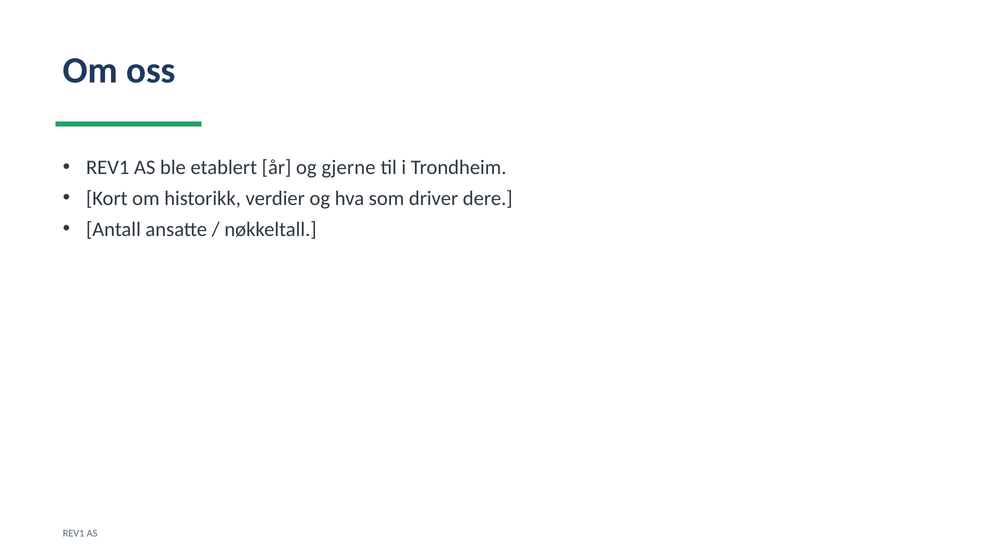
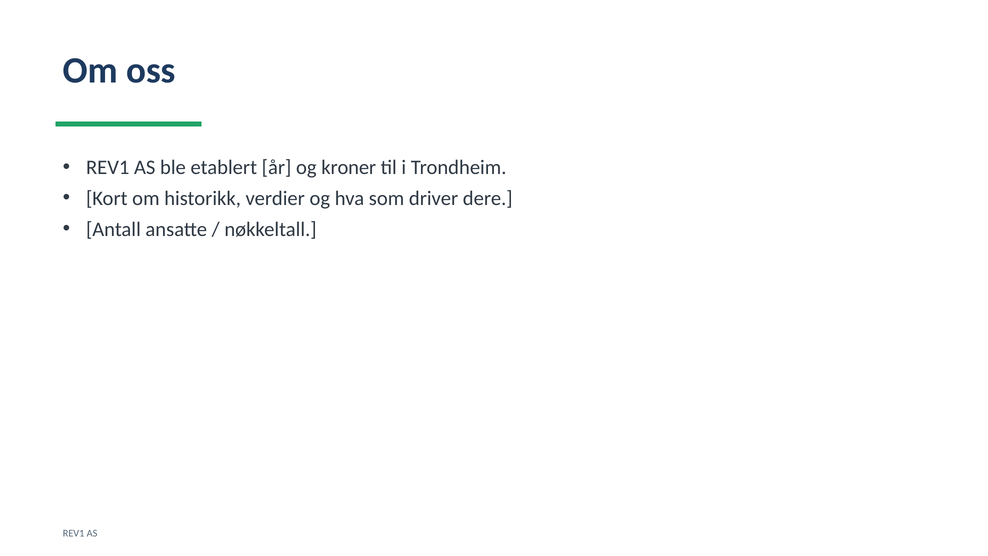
gjerne: gjerne -> kroner
